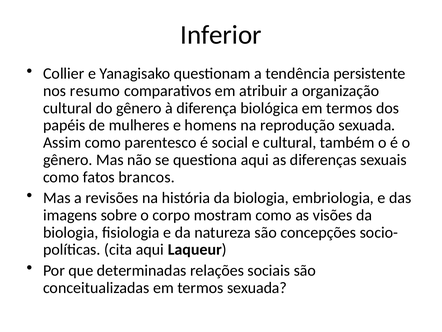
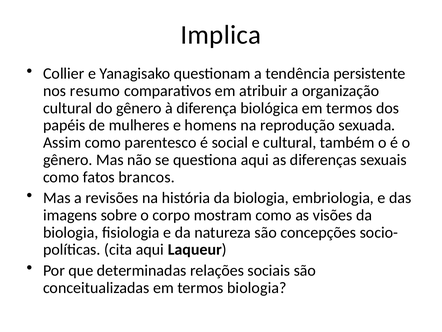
Inferior: Inferior -> Implica
termos sexuada: sexuada -> biologia
